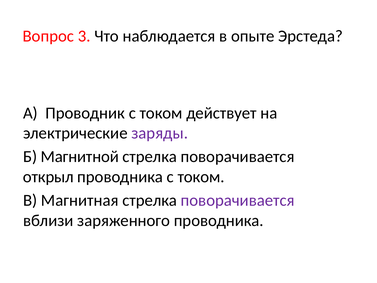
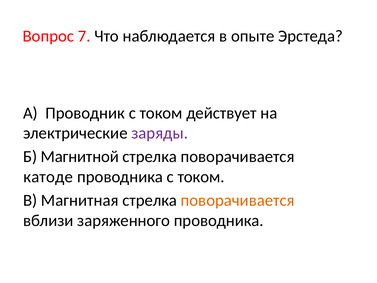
3: 3 -> 7
открыл: открыл -> катоде
поворачивается at (238, 200) colour: purple -> orange
